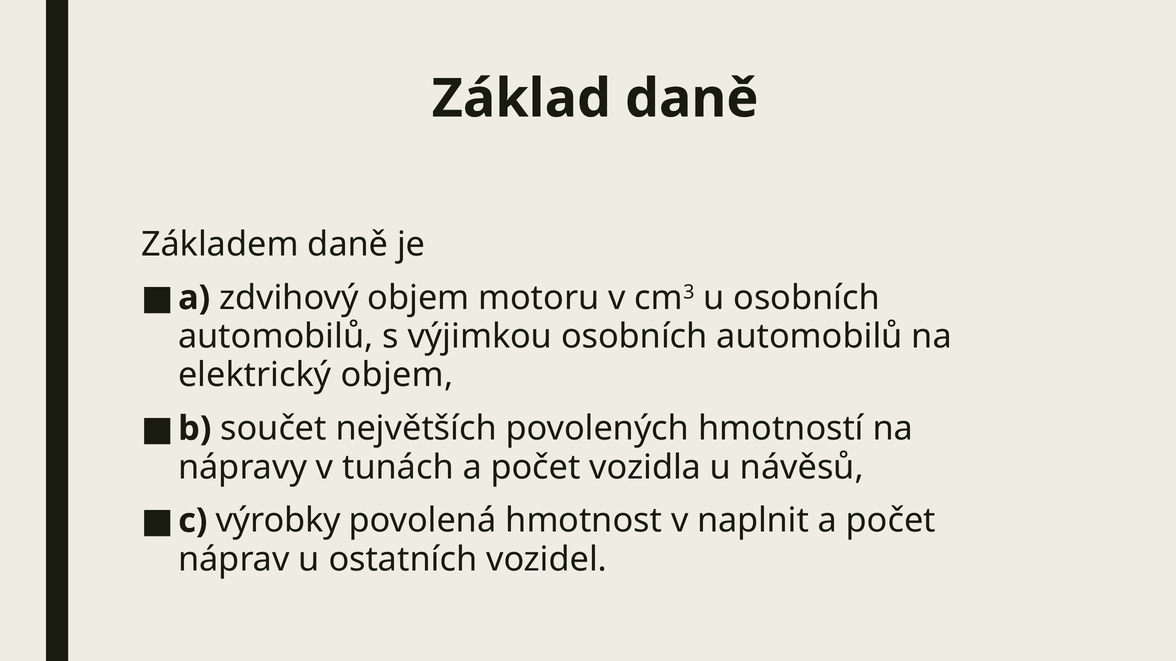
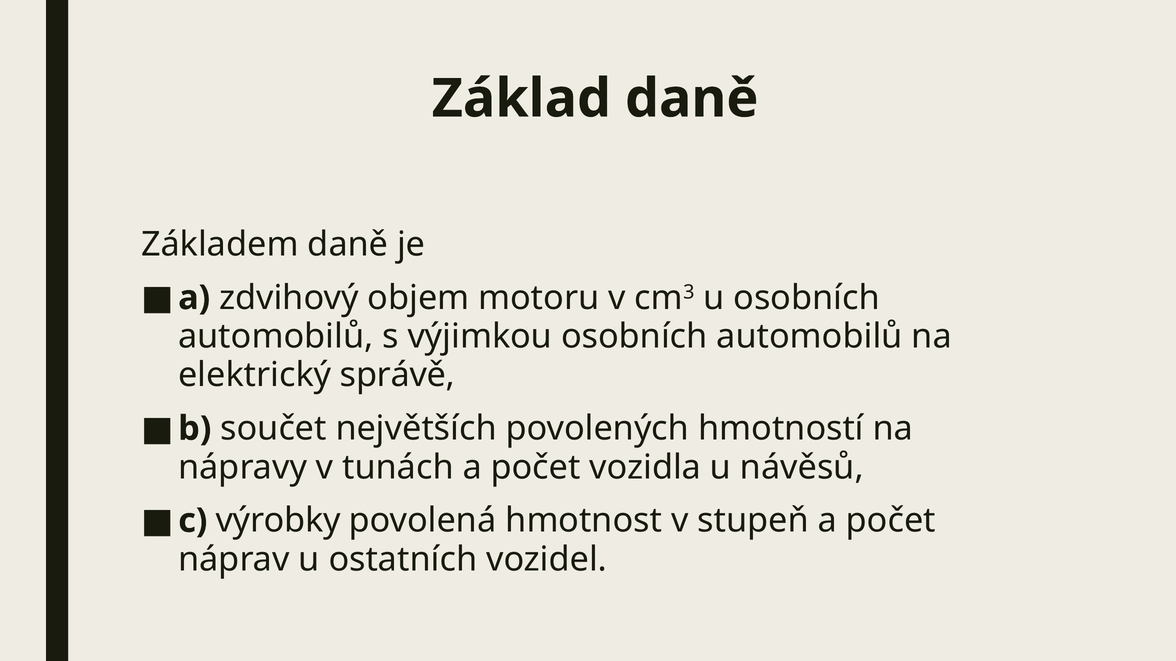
elektrický objem: objem -> správě
naplnit: naplnit -> stupeň
